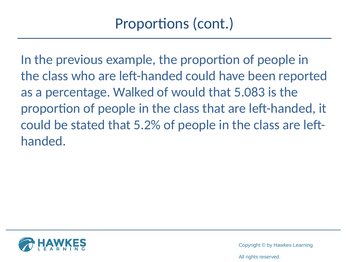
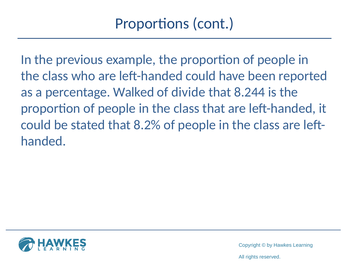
would: would -> divide
5.083: 5.083 -> 8.244
5.2%: 5.2% -> 8.2%
